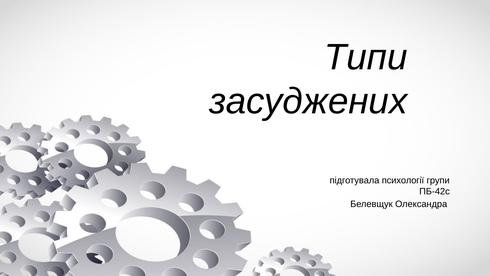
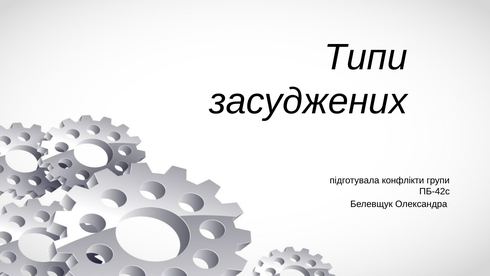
психології: психології -> конфлікти
